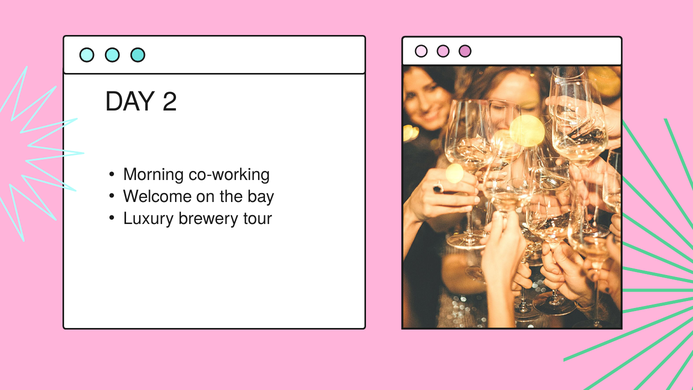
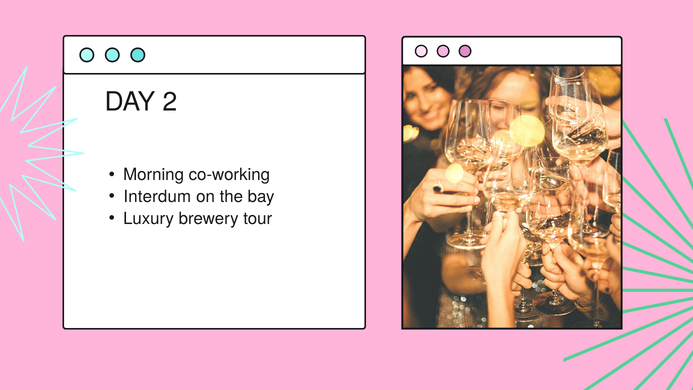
Welcome: Welcome -> Interdum
